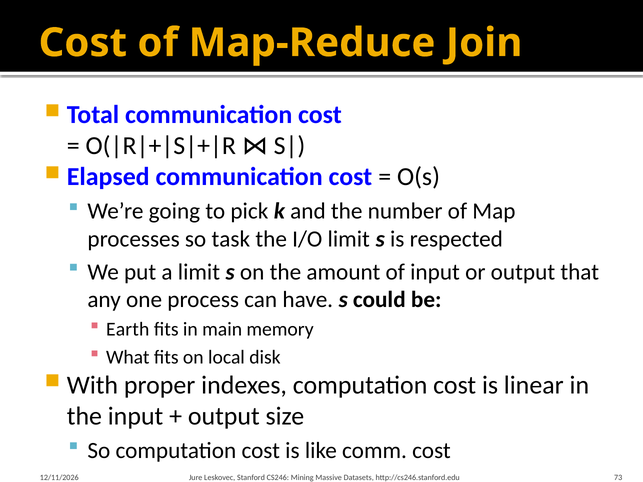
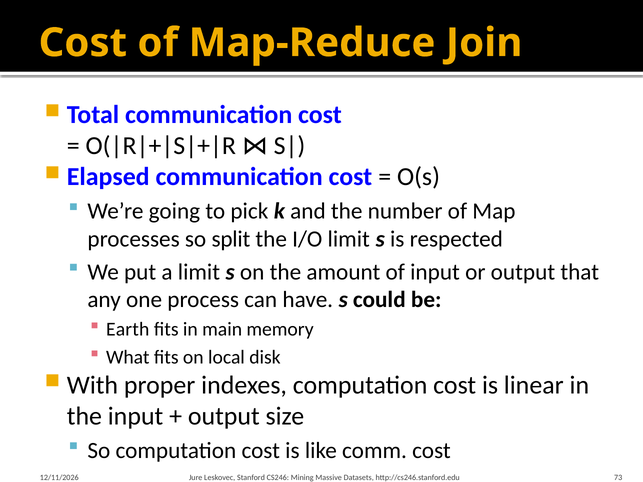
task: task -> split
